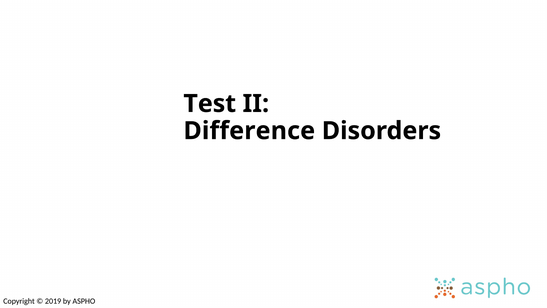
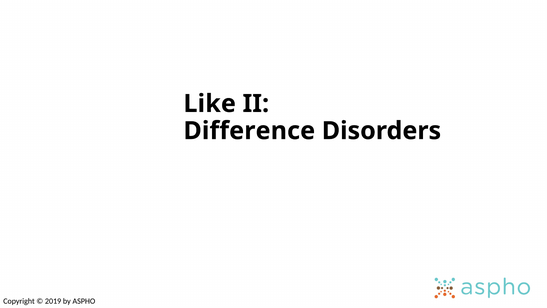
Test: Test -> Like
